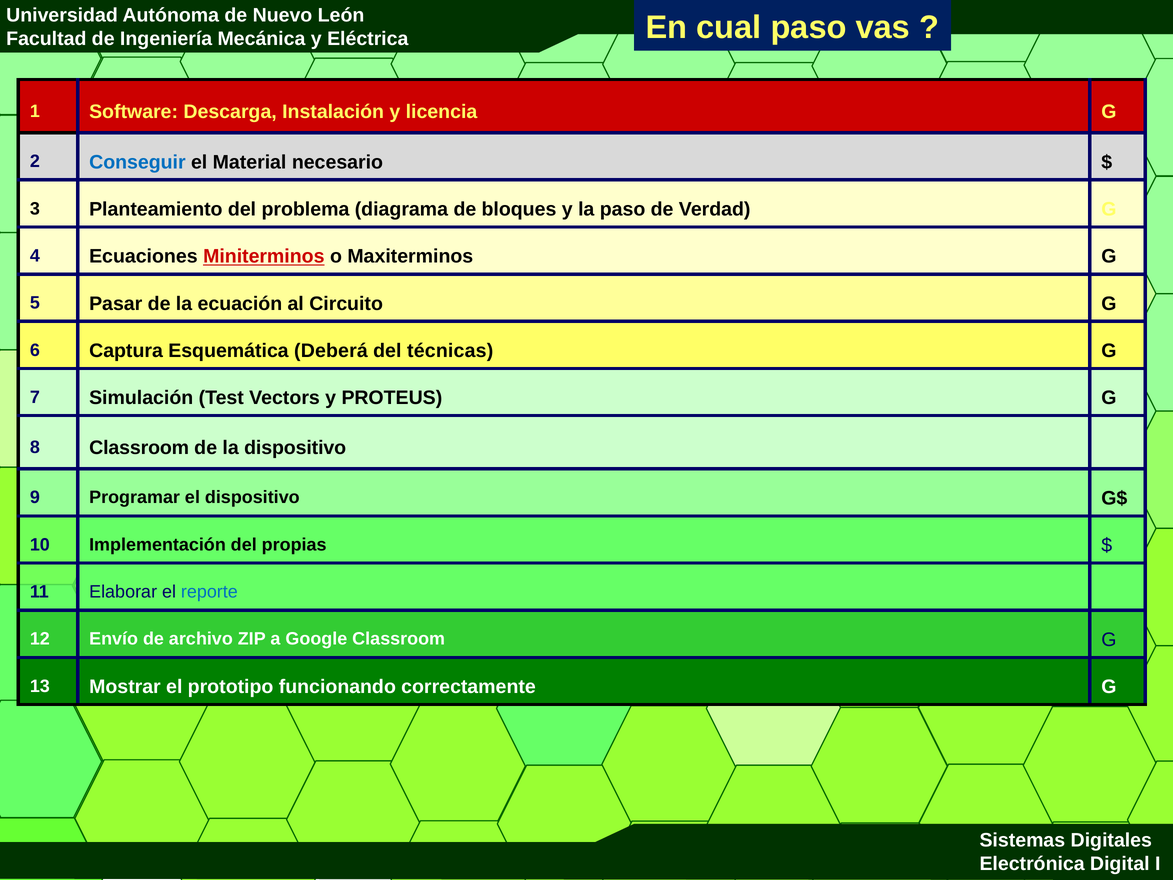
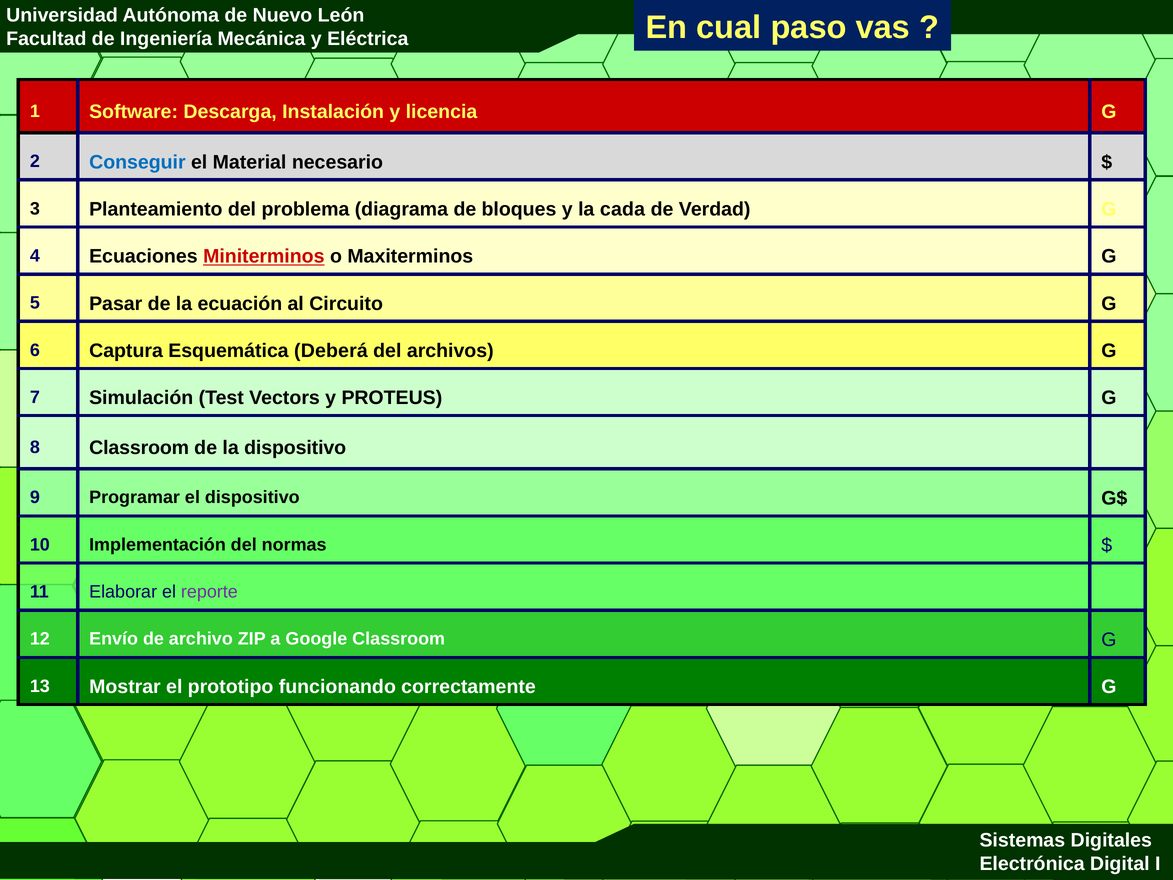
la paso: paso -> cada
técnicas: técnicas -> archivos
propias: propias -> normas
reporte colour: blue -> purple
